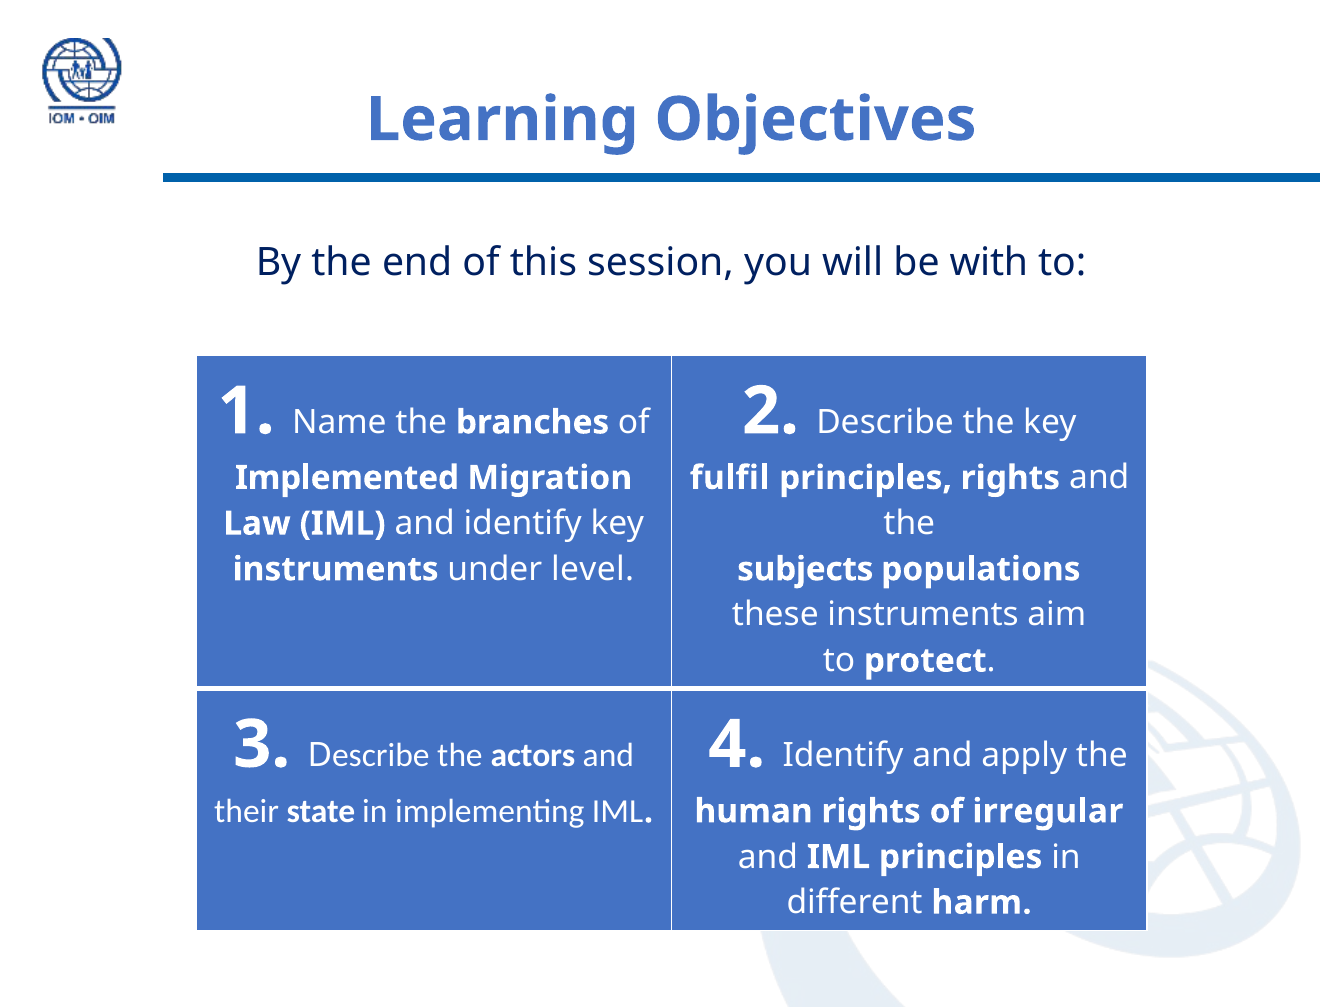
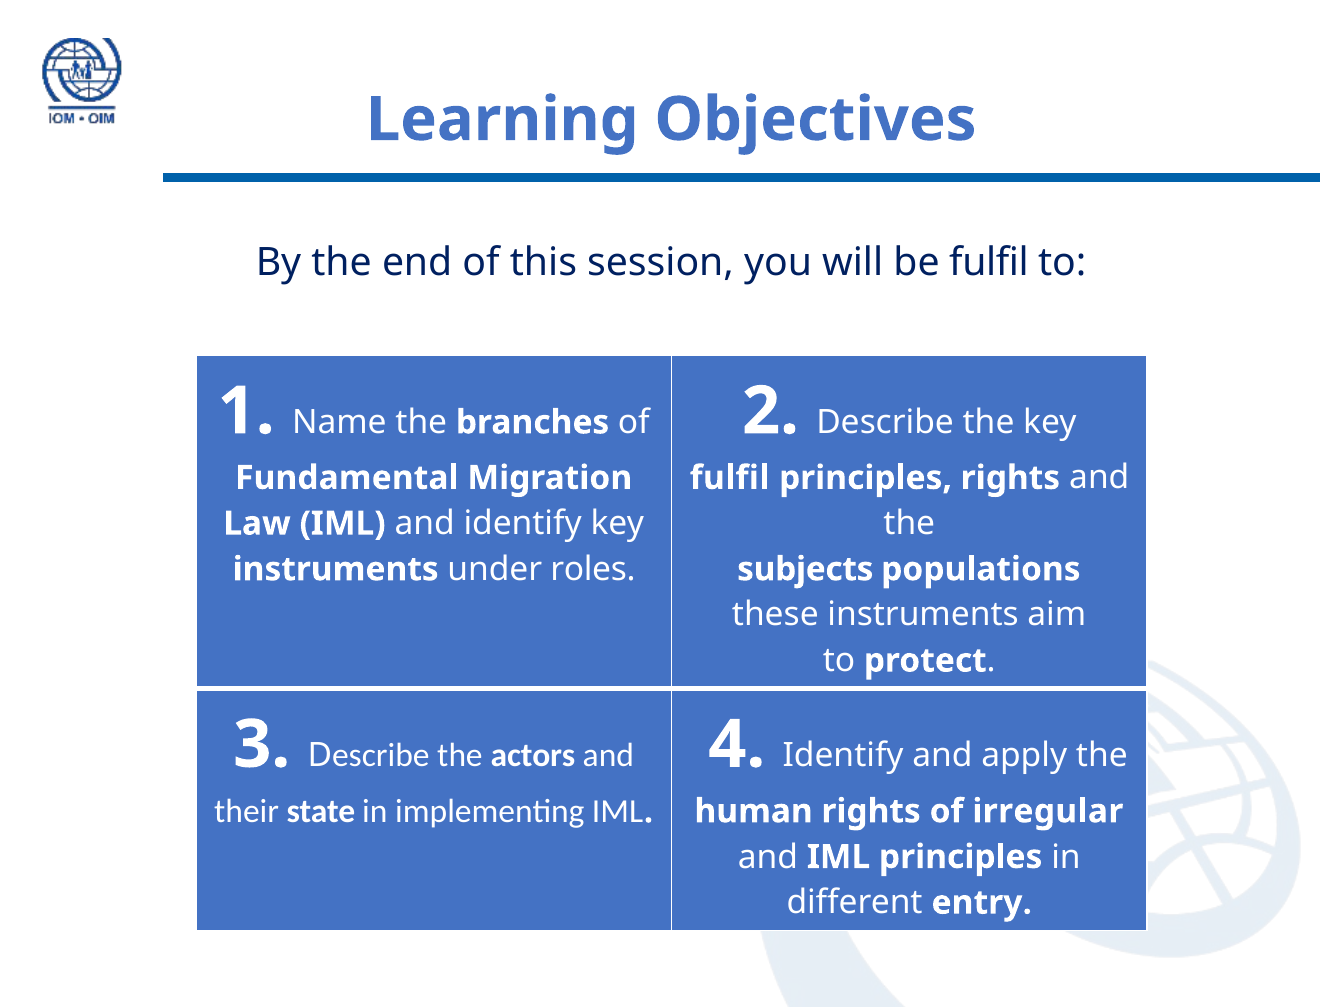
be with: with -> fulfil
Implemented: Implemented -> Fundamental
level: level -> roles
harm: harm -> entry
